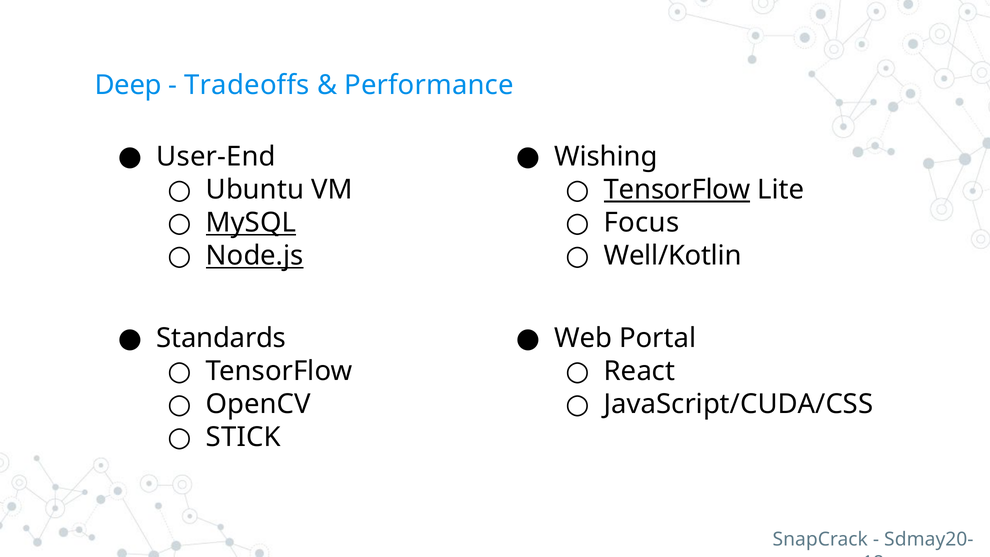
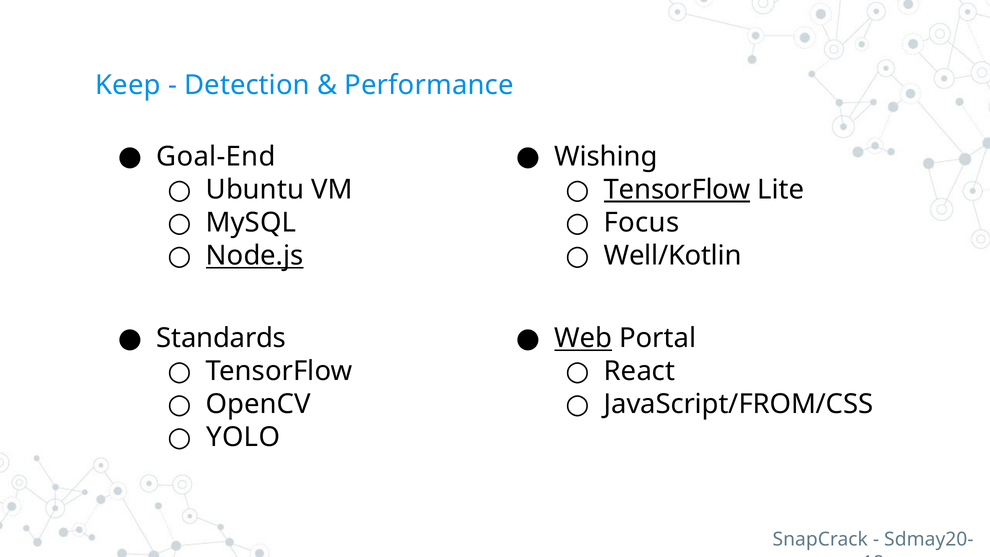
Deep: Deep -> Keep
Tradeoffs: Tradeoffs -> Detection
User-End: User-End -> Goal-End
MySQL underline: present -> none
Web underline: none -> present
JavaScript/CUDA/CSS: JavaScript/CUDA/CSS -> JavaScript/FROM/CSS
STICK: STICK -> YOLO
